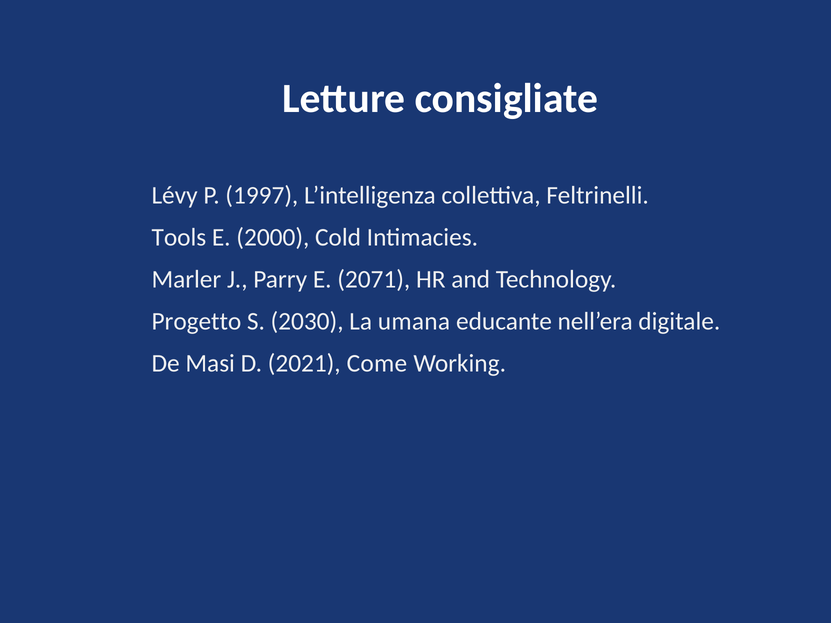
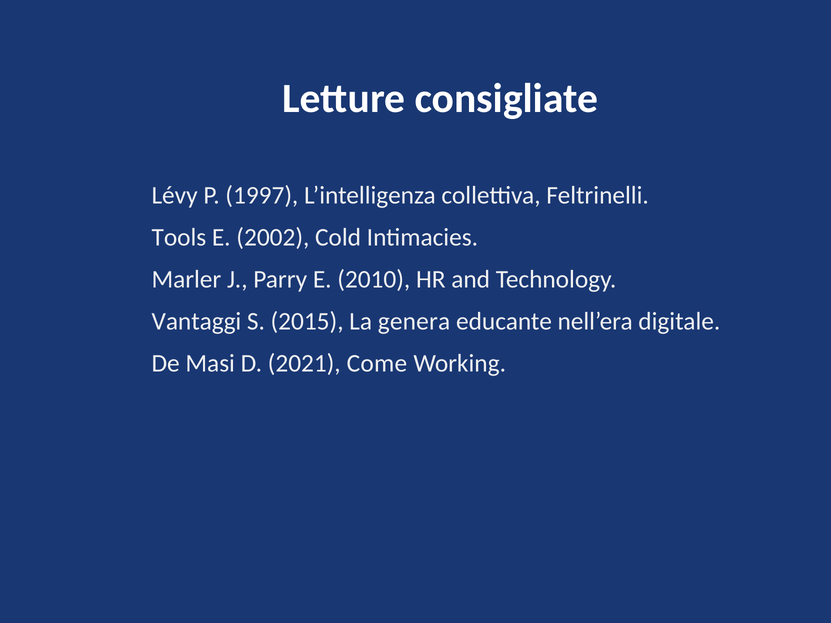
2000: 2000 -> 2002
2071: 2071 -> 2010
Progetto: Progetto -> Vantaggi
2030: 2030 -> 2015
umana: umana -> genera
